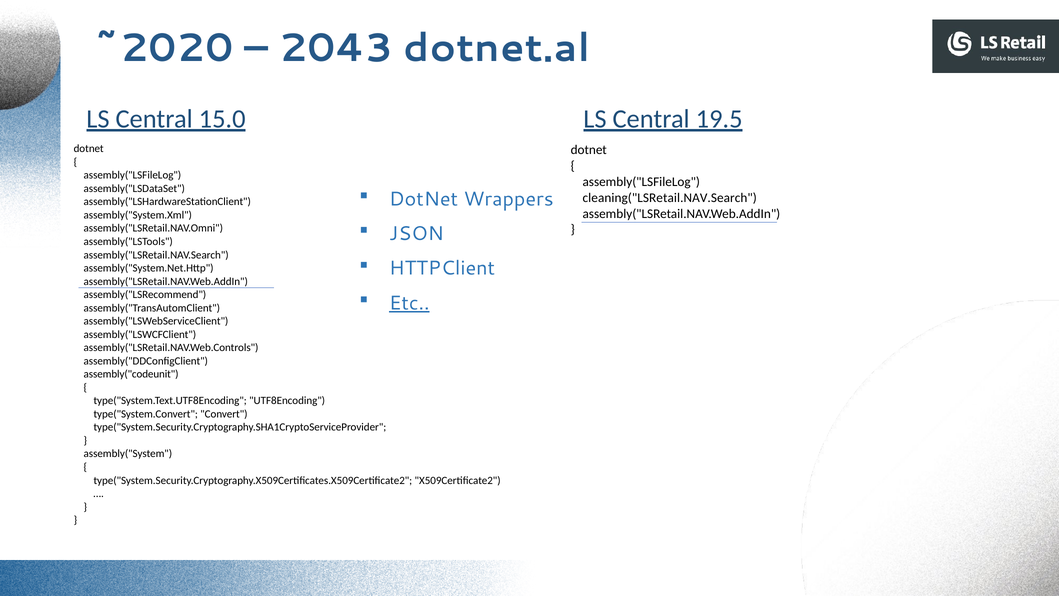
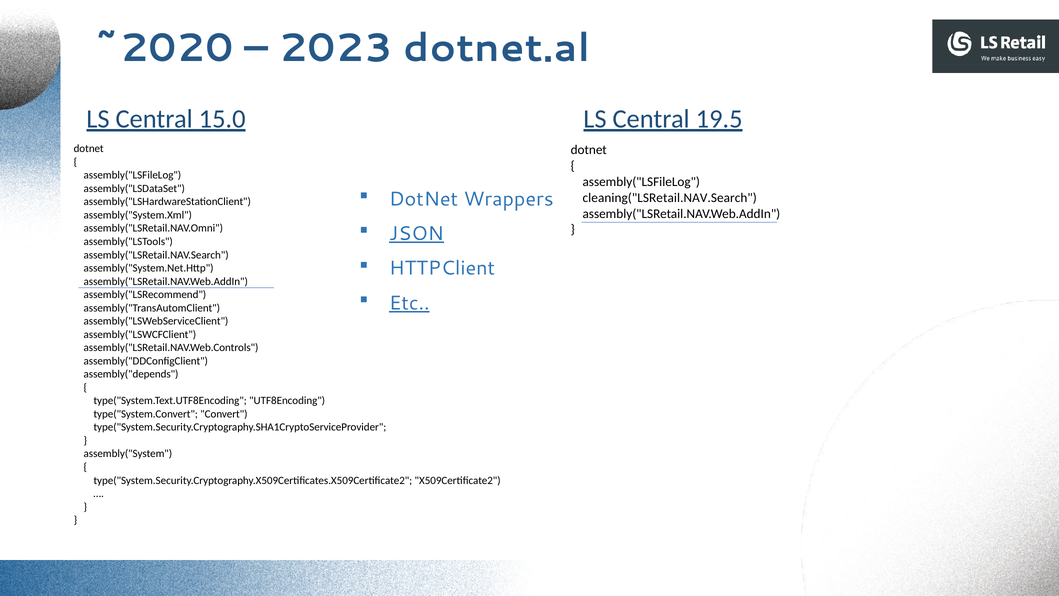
2043: 2043 -> 2023
JSON underline: none -> present
assembly("codeunit: assembly("codeunit -> assembly("depends
